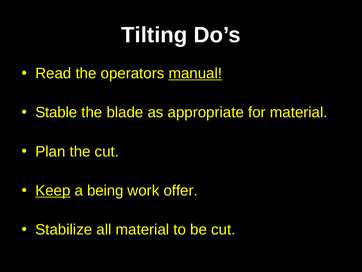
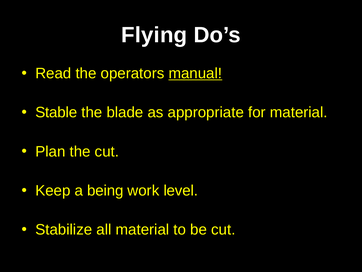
Tilting: Tilting -> Flying
Keep underline: present -> none
offer: offer -> level
